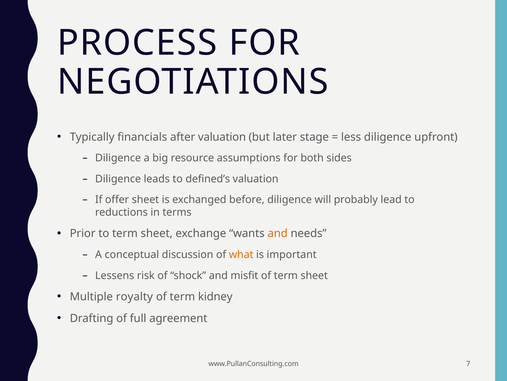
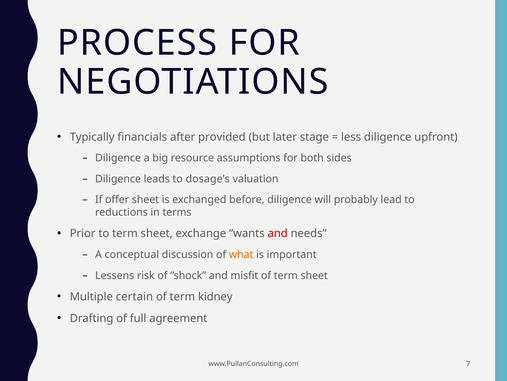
after valuation: valuation -> provided
defined’s: defined’s -> dosage’s
and at (278, 233) colour: orange -> red
royalty: royalty -> certain
